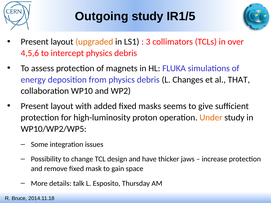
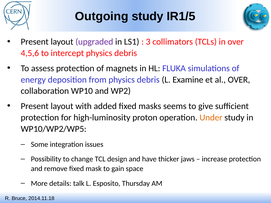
upgraded colour: orange -> purple
Changes: Changes -> Examine
al THAT: THAT -> OVER
